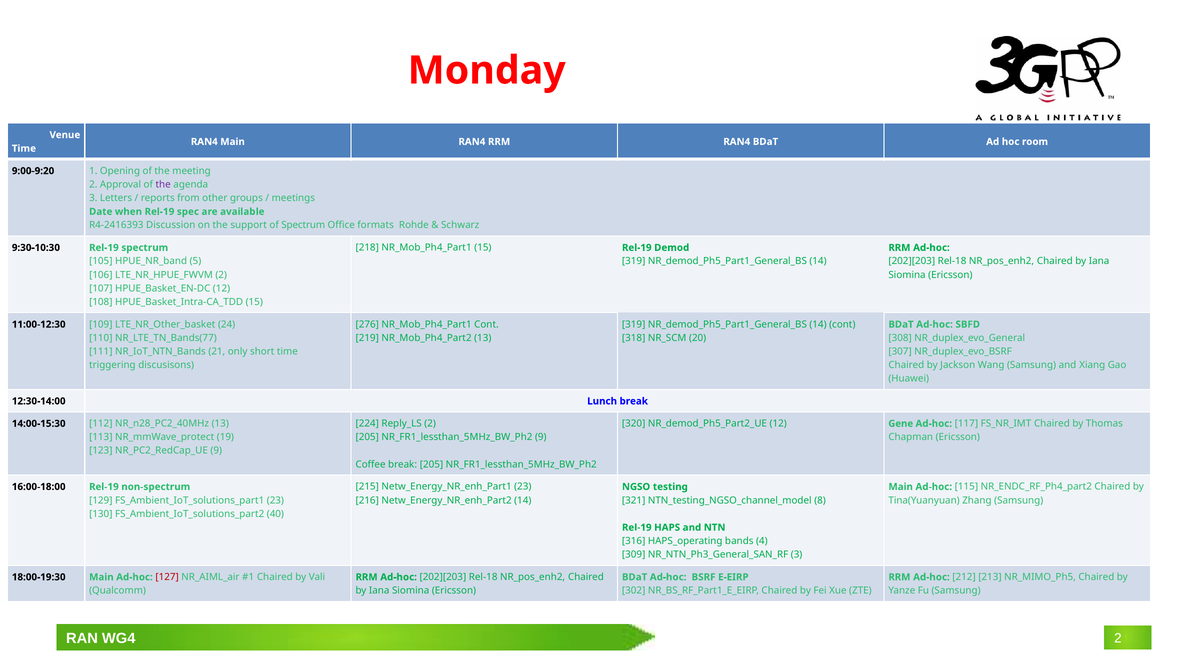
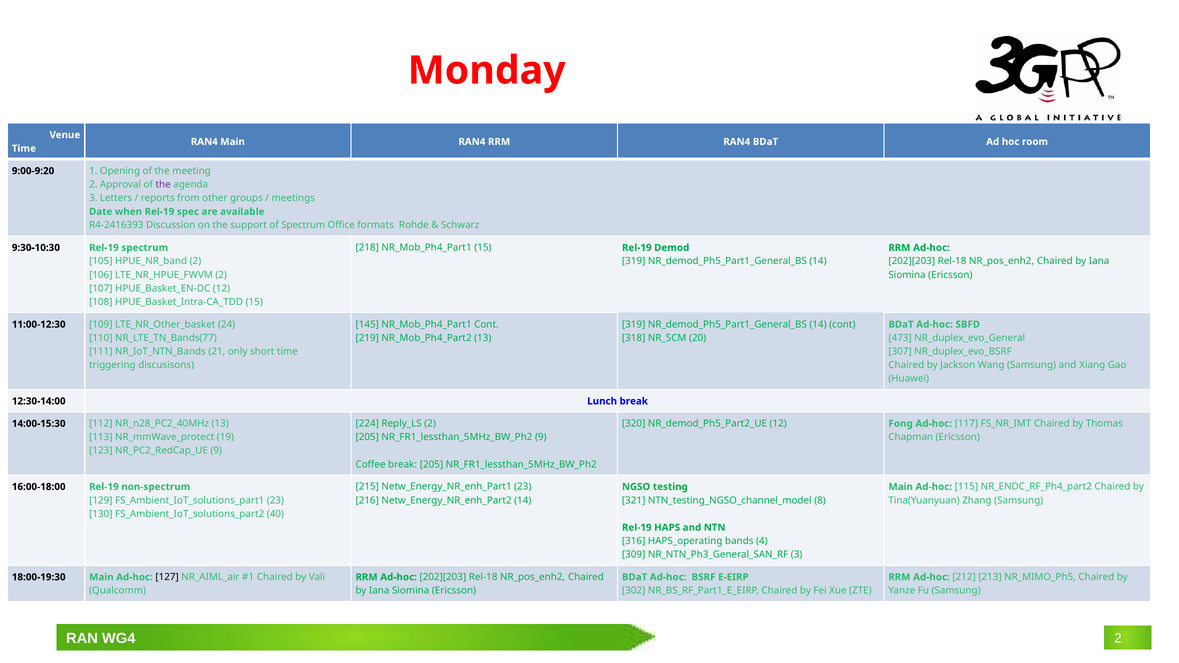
5 at (195, 261): 5 -> 2
276: 276 -> 145
308: 308 -> 473
Gene: Gene -> Fong
127 colour: red -> black
